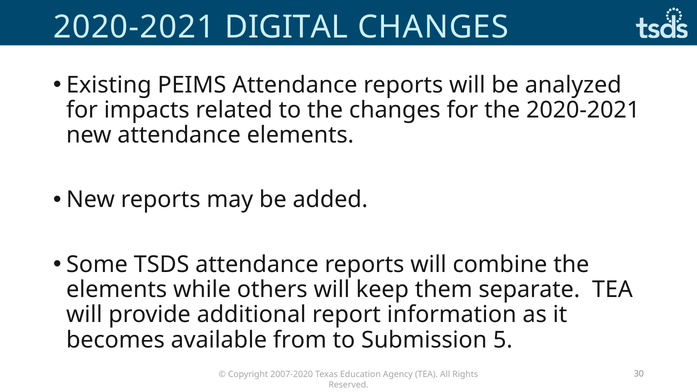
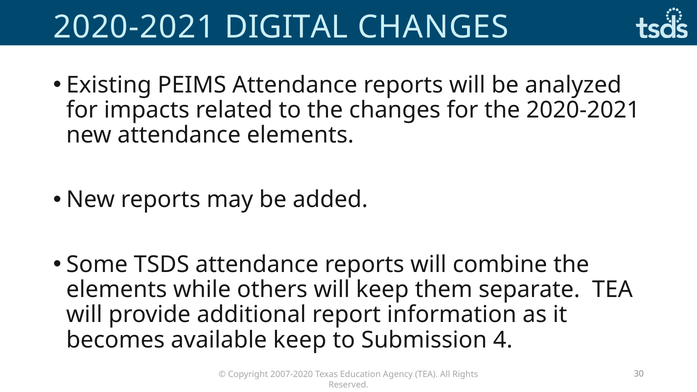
available from: from -> keep
5: 5 -> 4
